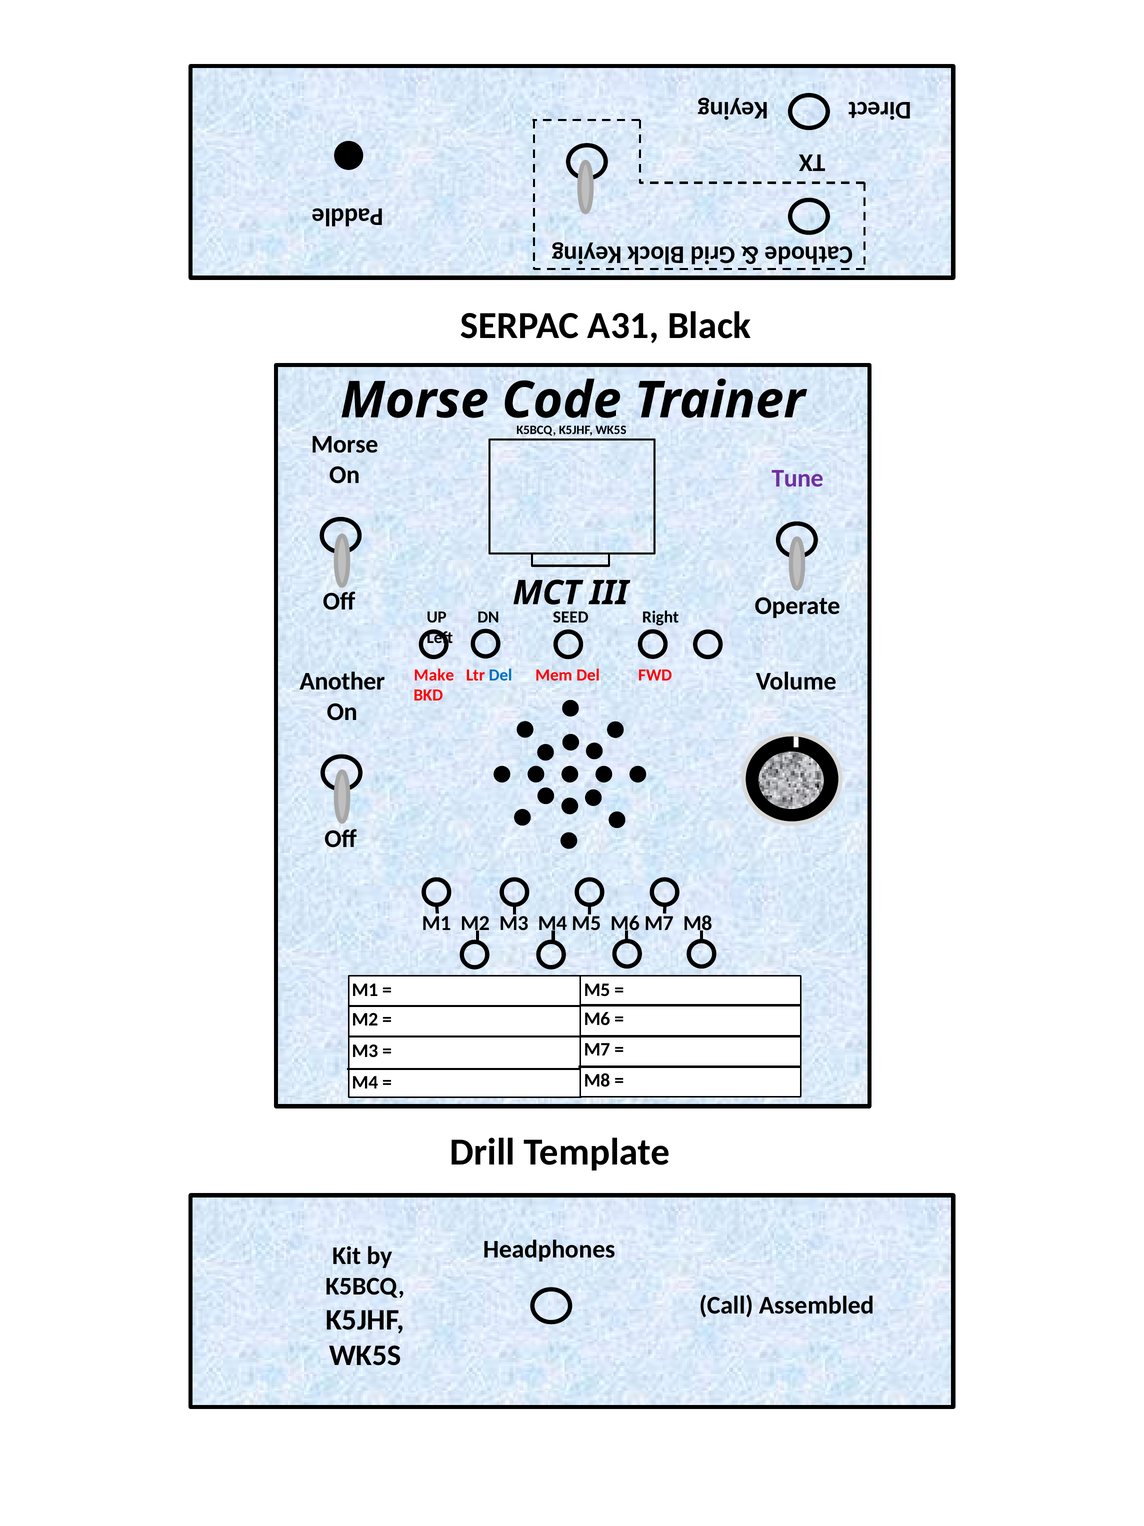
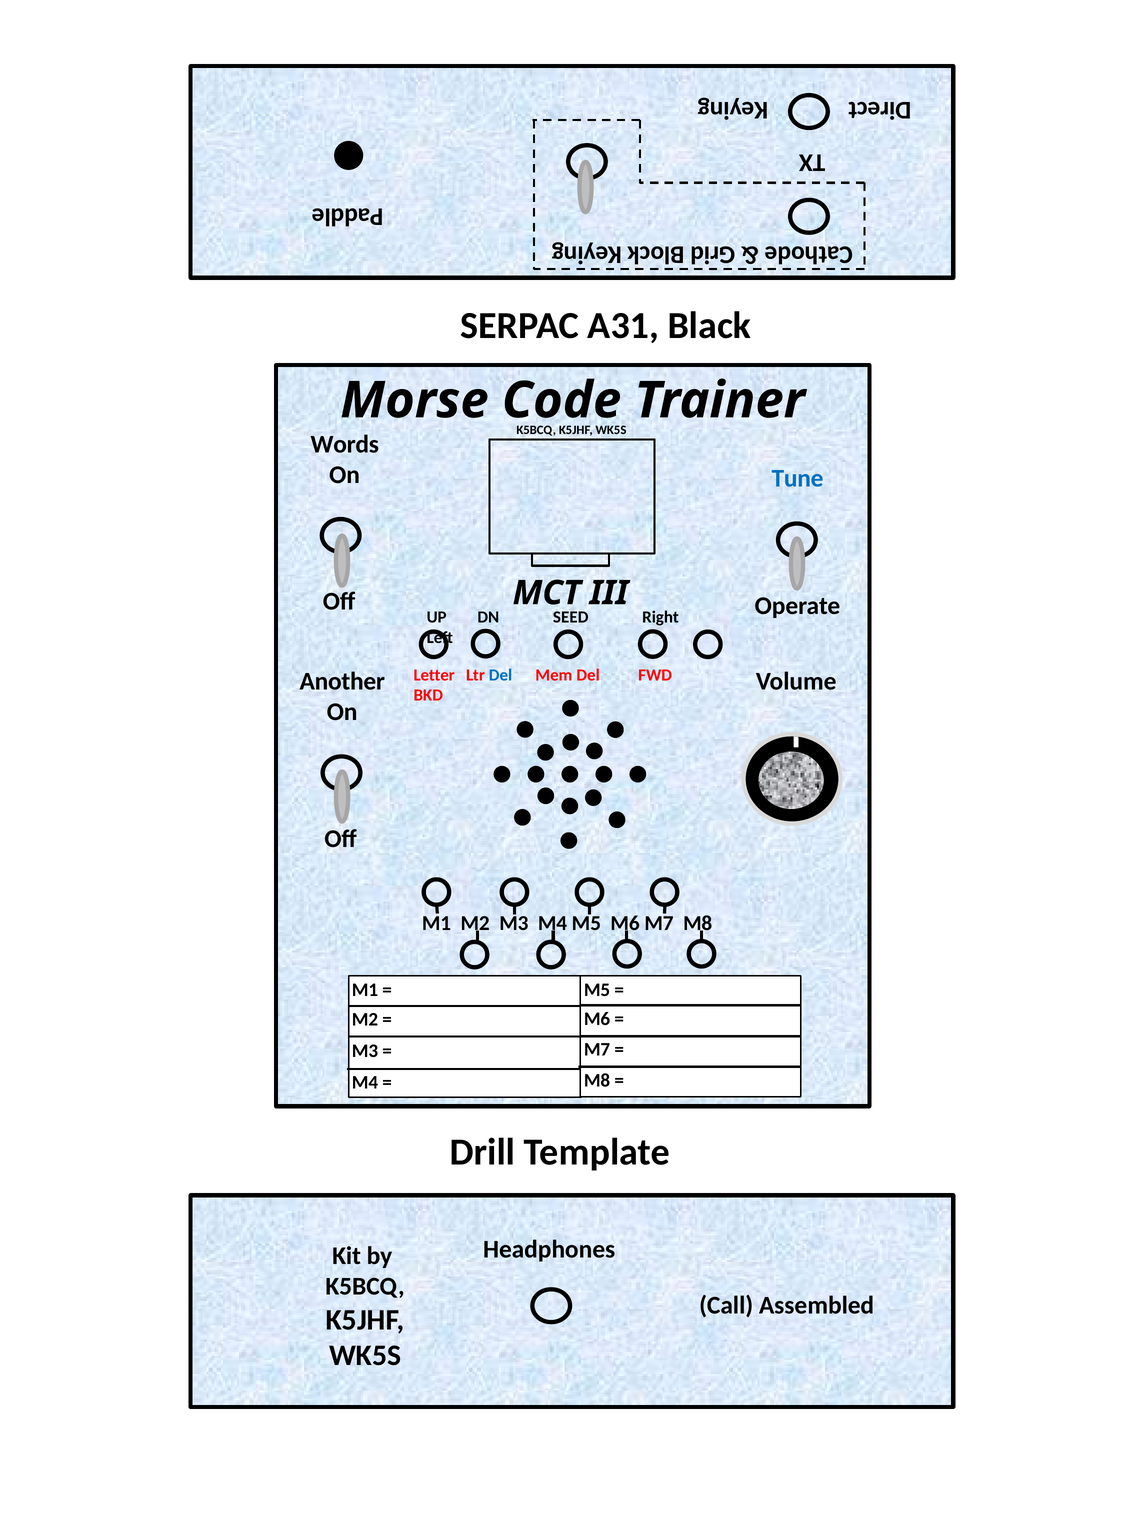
Morse at (345, 444): Morse -> Words
Tune colour: purple -> blue
Make: Make -> Letter
